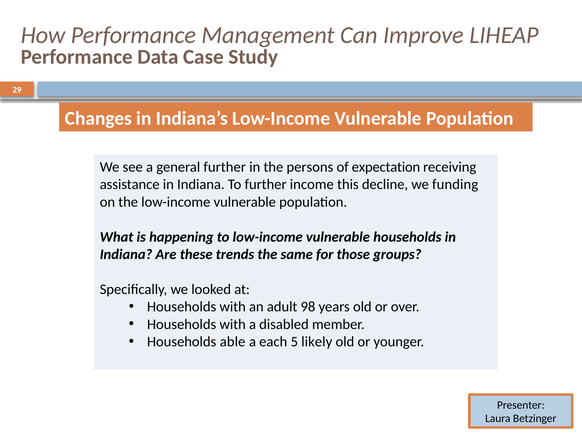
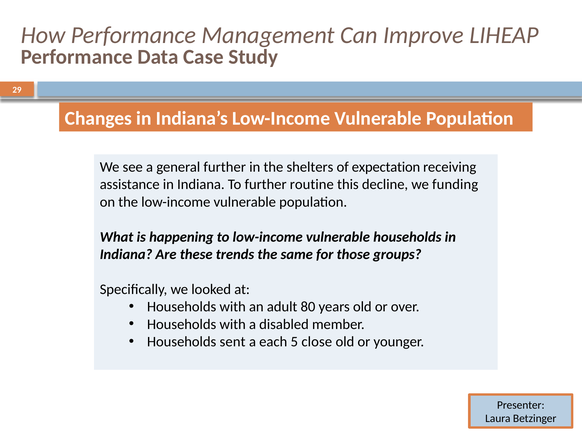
persons: persons -> shelters
income: income -> routine
98: 98 -> 80
able: able -> sent
likely: likely -> close
